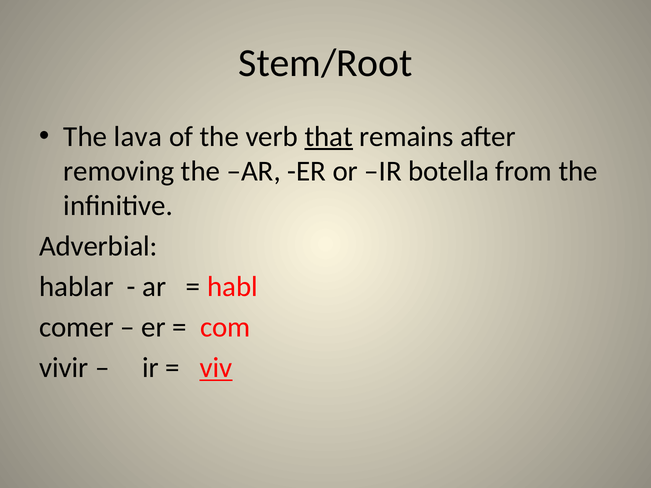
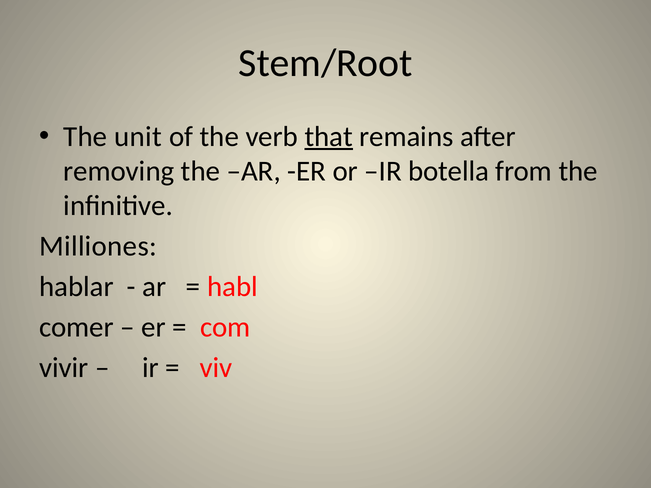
lava: lava -> unit
Adverbial: Adverbial -> Milliones
viv underline: present -> none
